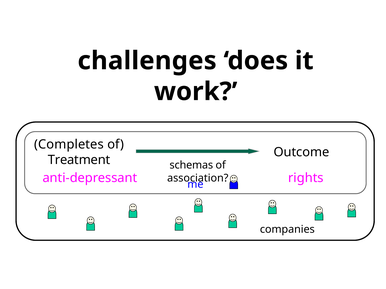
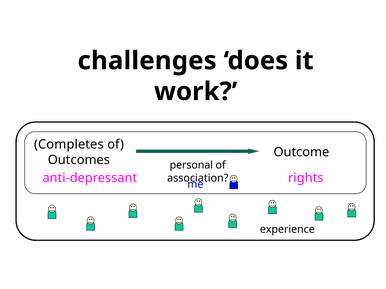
Treatment: Treatment -> Outcomes
schemas: schemas -> personal
companies: companies -> experience
